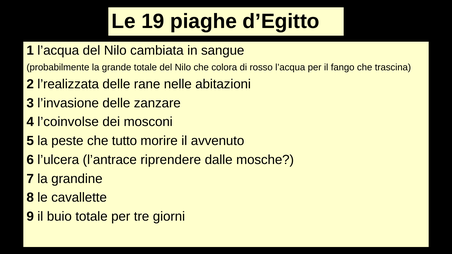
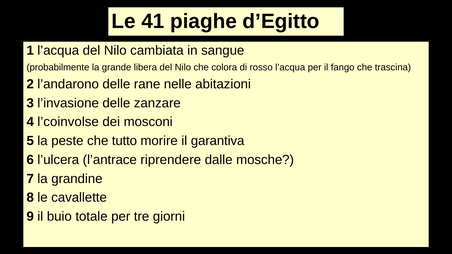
19: 19 -> 41
grande totale: totale -> libera
l’realizzata: l’realizzata -> l’andarono
avvenuto: avvenuto -> garantiva
